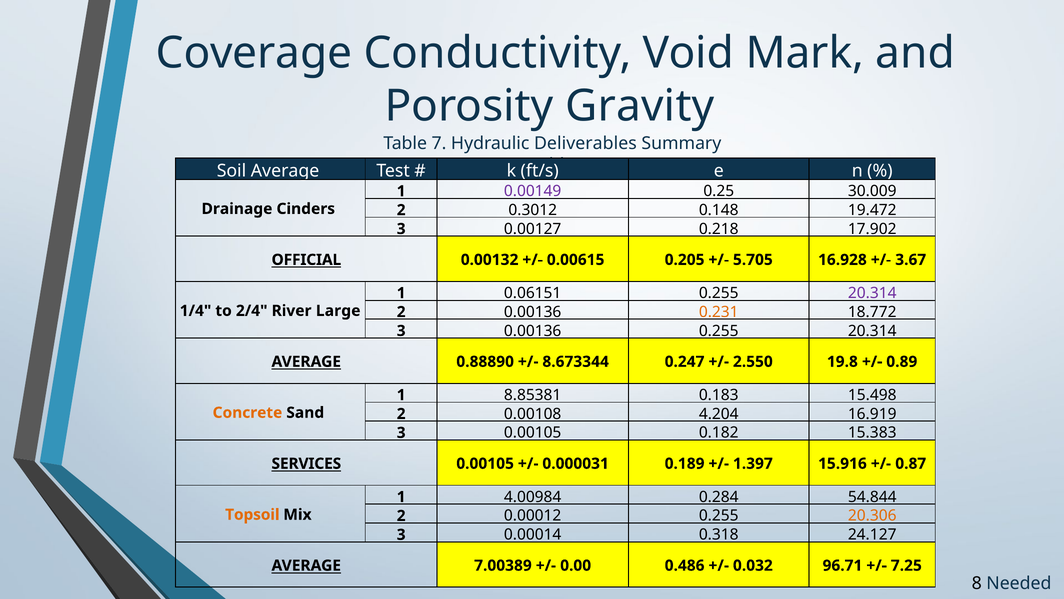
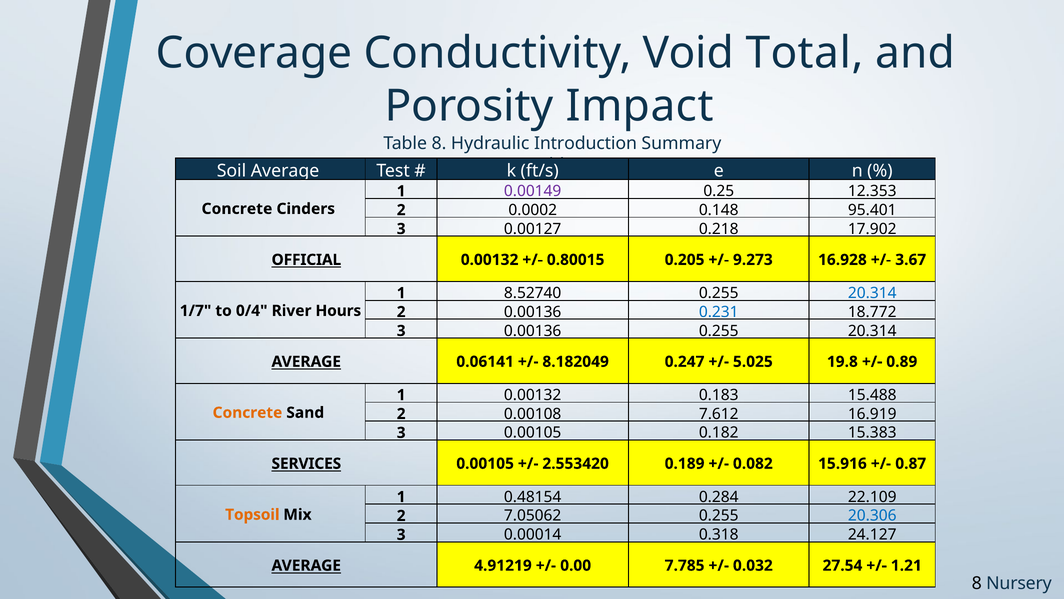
Mark: Mark -> Total
Gravity: Gravity -> Impact
Table 7: 7 -> 8
Deliverables: Deliverables -> Introduction
30.009: 30.009 -> 12.353
Drainage at (237, 209): Drainage -> Concrete
0.3012: 0.3012 -> 0.0002
19.472: 19.472 -> 95.401
0.00615: 0.00615 -> 0.80015
5.705: 5.705 -> 9.273
0.06151: 0.06151 -> 8.52740
20.314 at (872, 293) colour: purple -> blue
1/4: 1/4 -> 1/7
2/4: 2/4 -> 0/4
Large: Large -> Hours
0.231 colour: orange -> blue
0.88890: 0.88890 -> 0.06141
8.673344: 8.673344 -> 8.182049
2.550: 2.550 -> 5.025
1 8.85381: 8.85381 -> 0.00132
15.498: 15.498 -> 15.488
4.204: 4.204 -> 7.612
0.000031: 0.000031 -> 2.553420
1.397: 1.397 -> 0.082
4.00984: 4.00984 -> 0.48154
54.844: 54.844 -> 22.109
0.00012: 0.00012 -> 7.05062
20.306 colour: orange -> blue
7.00389: 7.00389 -> 4.91219
0.486: 0.486 -> 7.785
96.71: 96.71 -> 27.54
7.25: 7.25 -> 1.21
Needed: Needed -> Nursery
